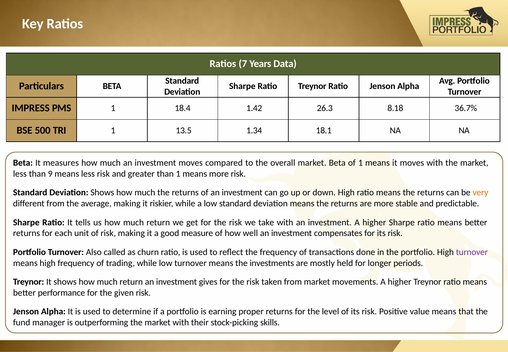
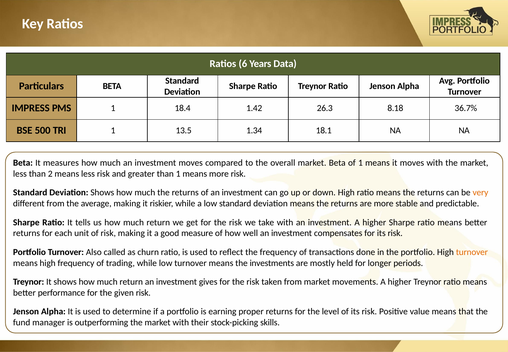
7: 7 -> 6
9: 9 -> 2
turnover at (472, 252) colour: purple -> orange
